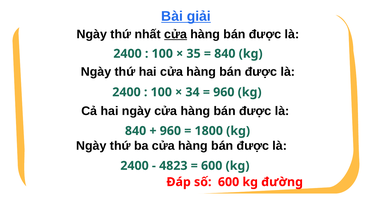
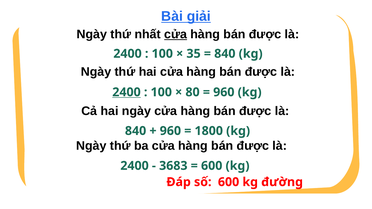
2400 at (126, 92) underline: none -> present
34: 34 -> 80
4823: 4823 -> 3683
